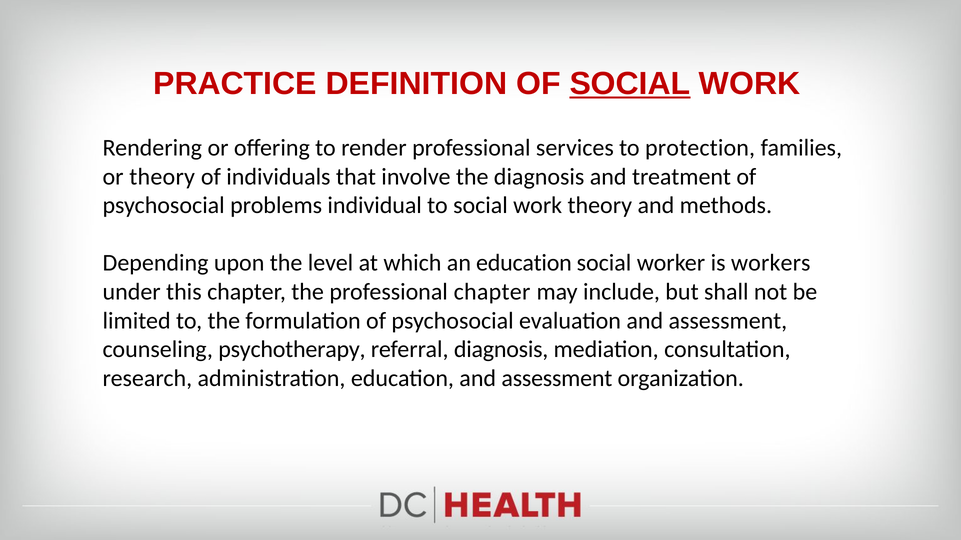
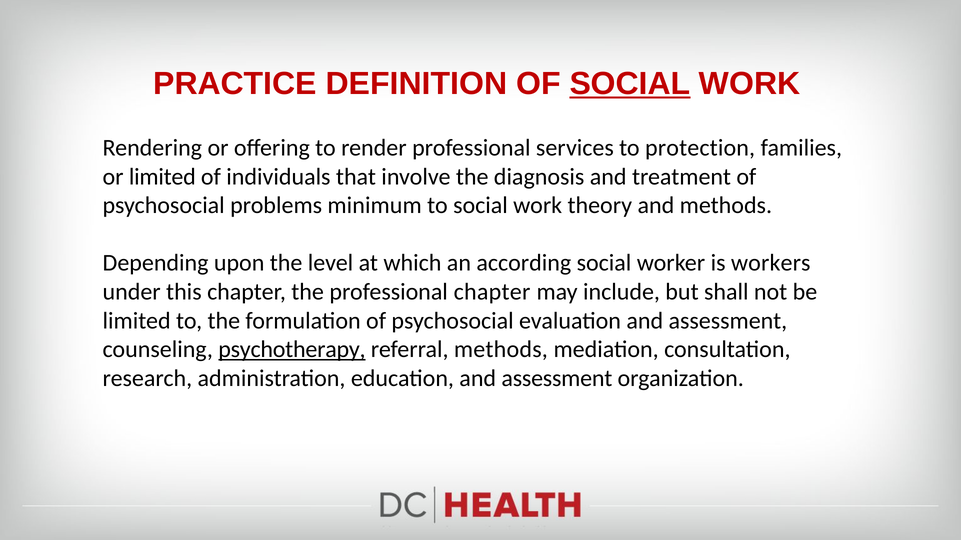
or theory: theory -> limited
individual: individual -> minimum
an education: education -> according
psychotherapy underline: none -> present
referral diagnosis: diagnosis -> methods
